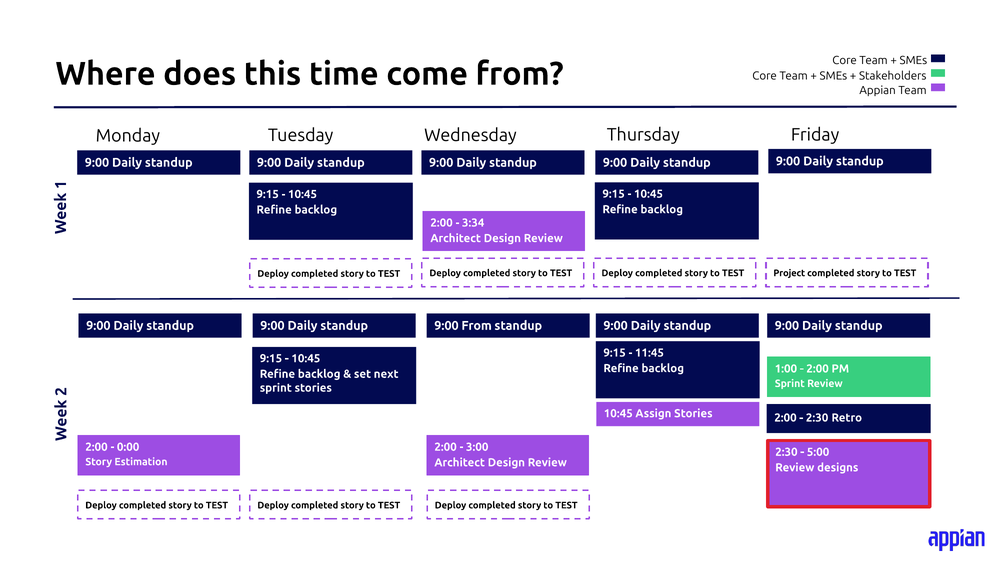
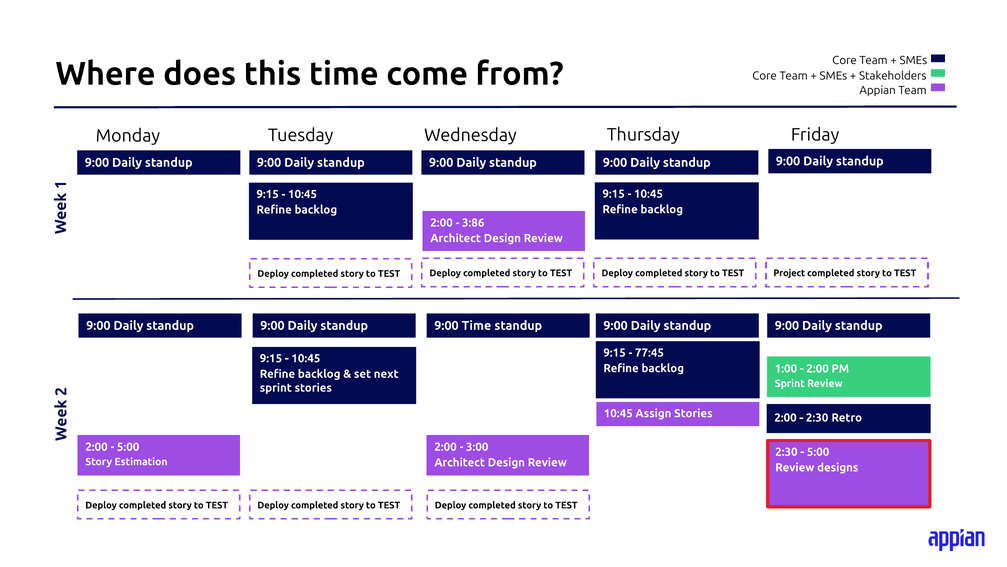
3:34: 3:34 -> 3:86
9:00 From: From -> Time
11:45: 11:45 -> 77:45
0:00 at (128, 446): 0:00 -> 5:00
